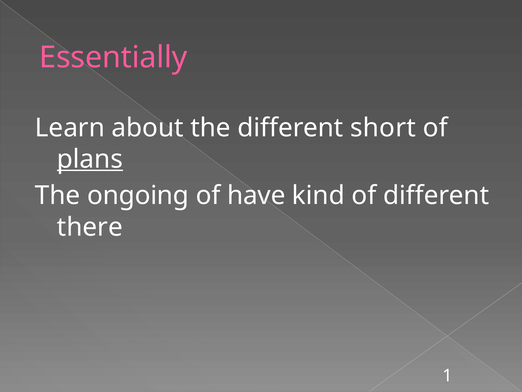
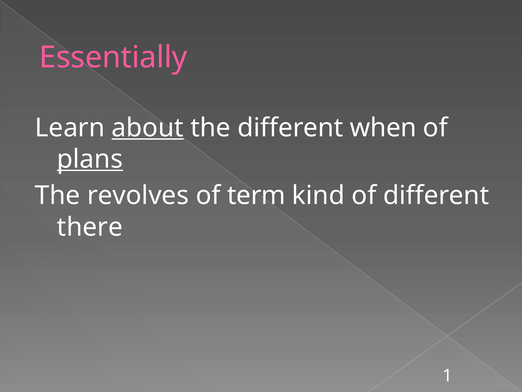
about underline: none -> present
short: short -> when
ongoing: ongoing -> revolves
have: have -> term
